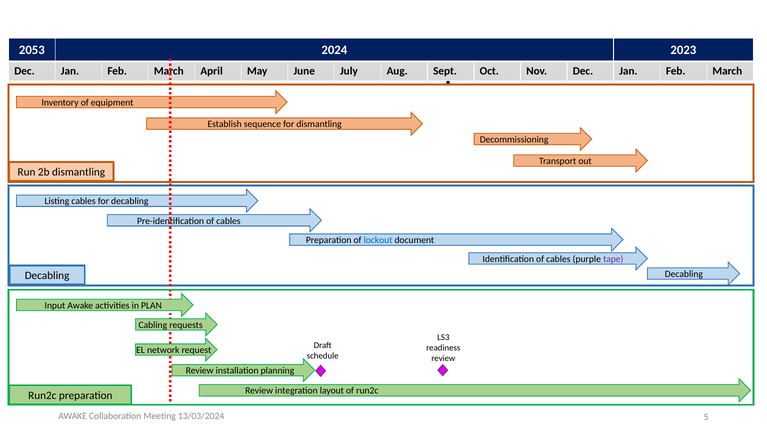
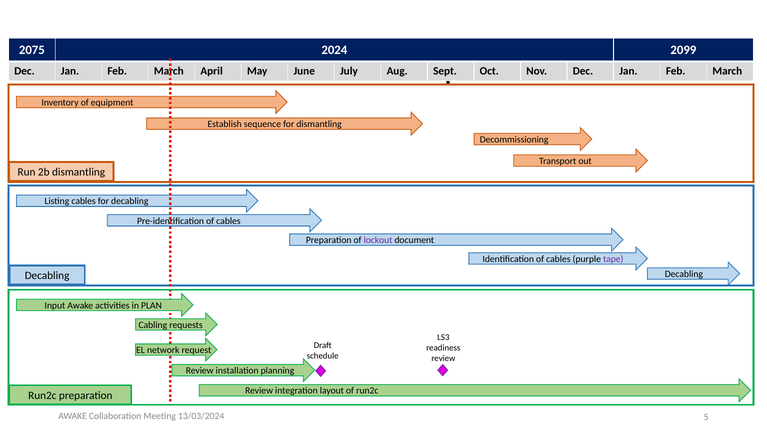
2053: 2053 -> 2075
2023: 2023 -> 2099
lockout colour: blue -> purple
